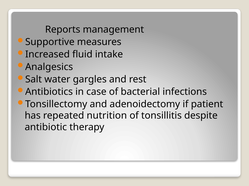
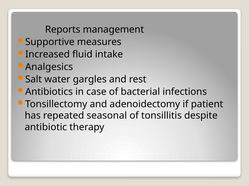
nutrition: nutrition -> seasonal
